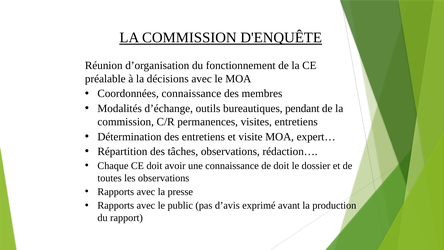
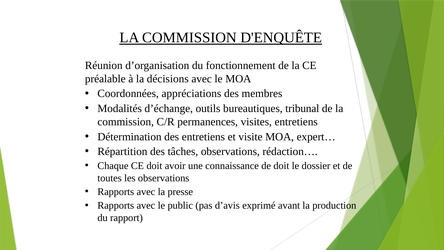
Coordonnées connaissance: connaissance -> appréciations
pendant: pendant -> tribunal
